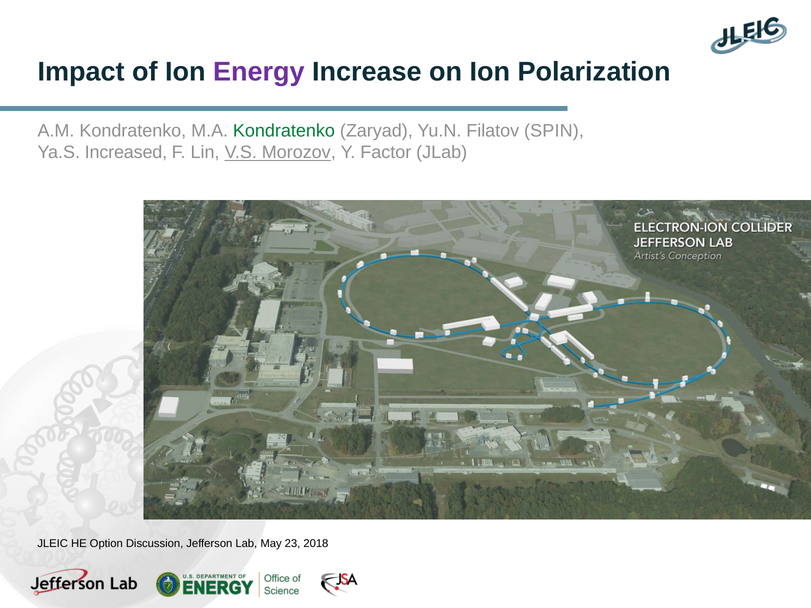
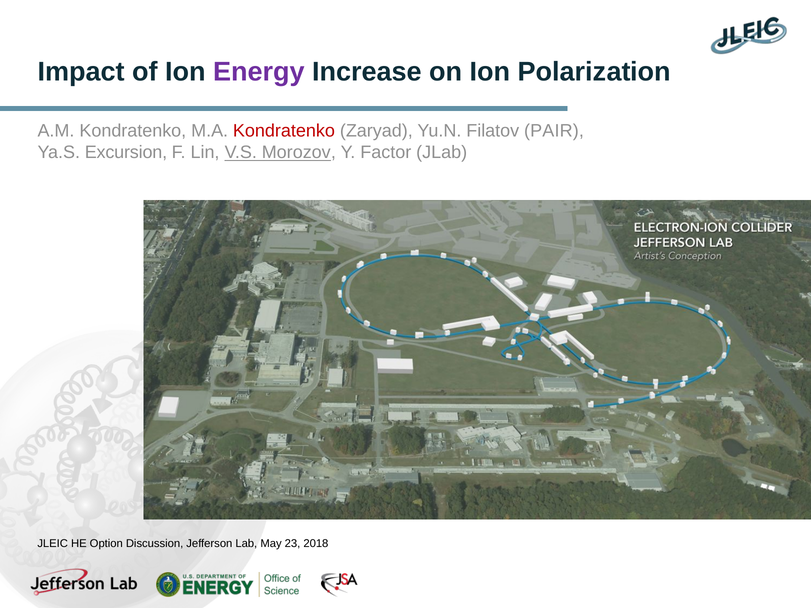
Kondratenko at (284, 131) colour: green -> red
SPIN: SPIN -> PAIR
Increased: Increased -> Excursion
